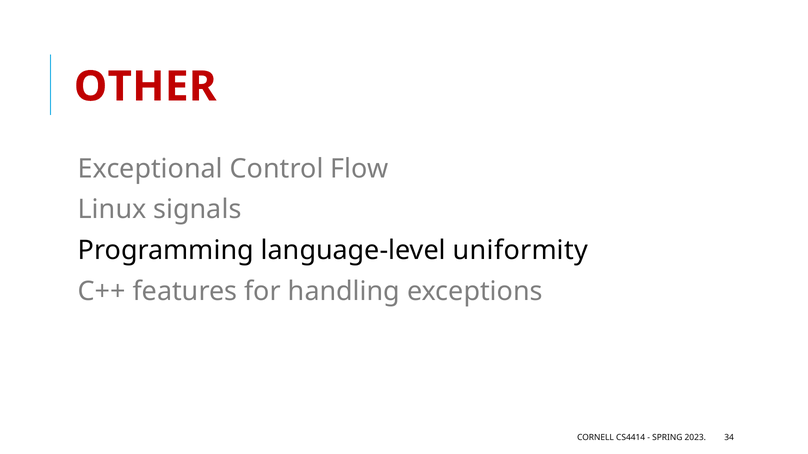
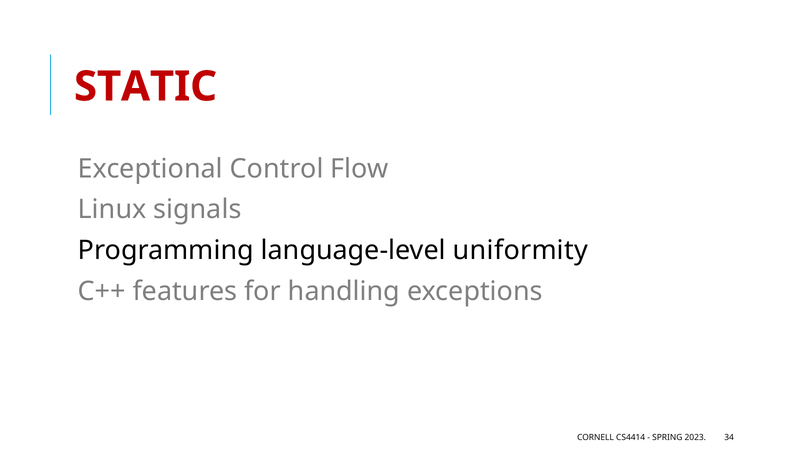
OTHER: OTHER -> STATIC
